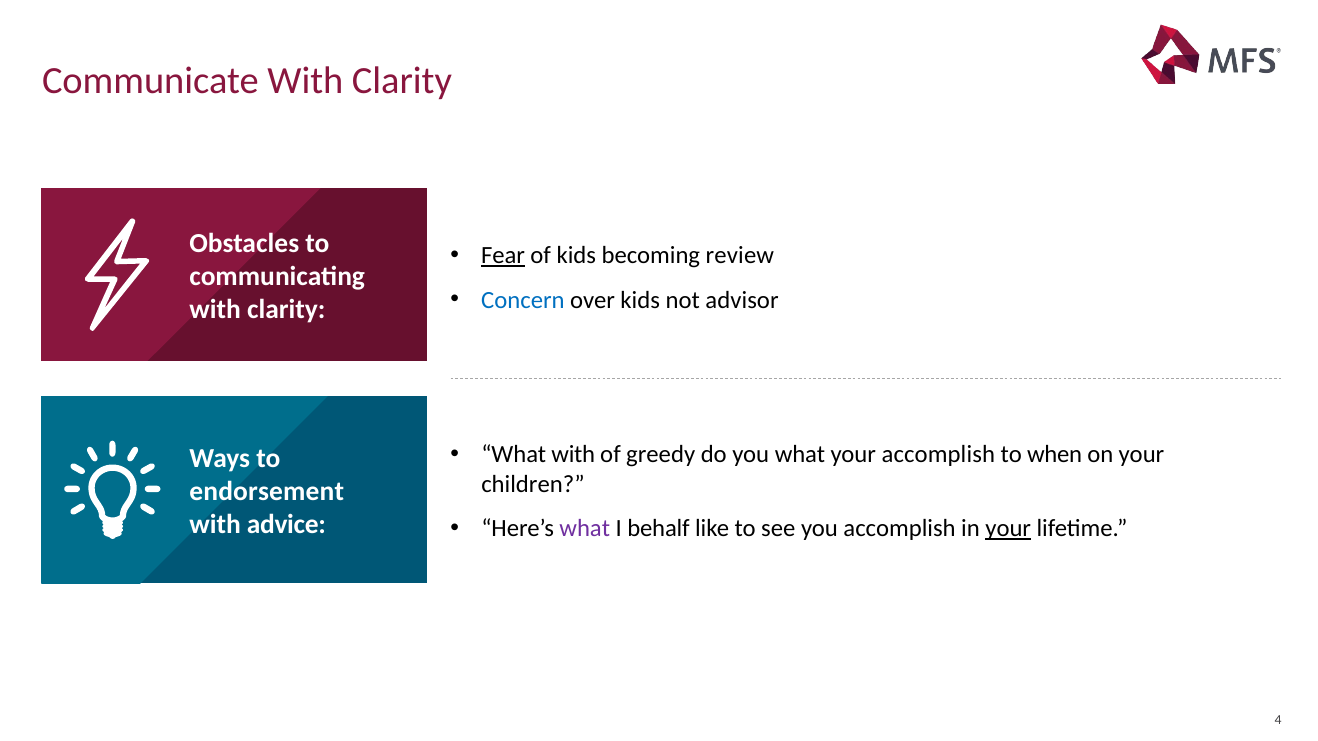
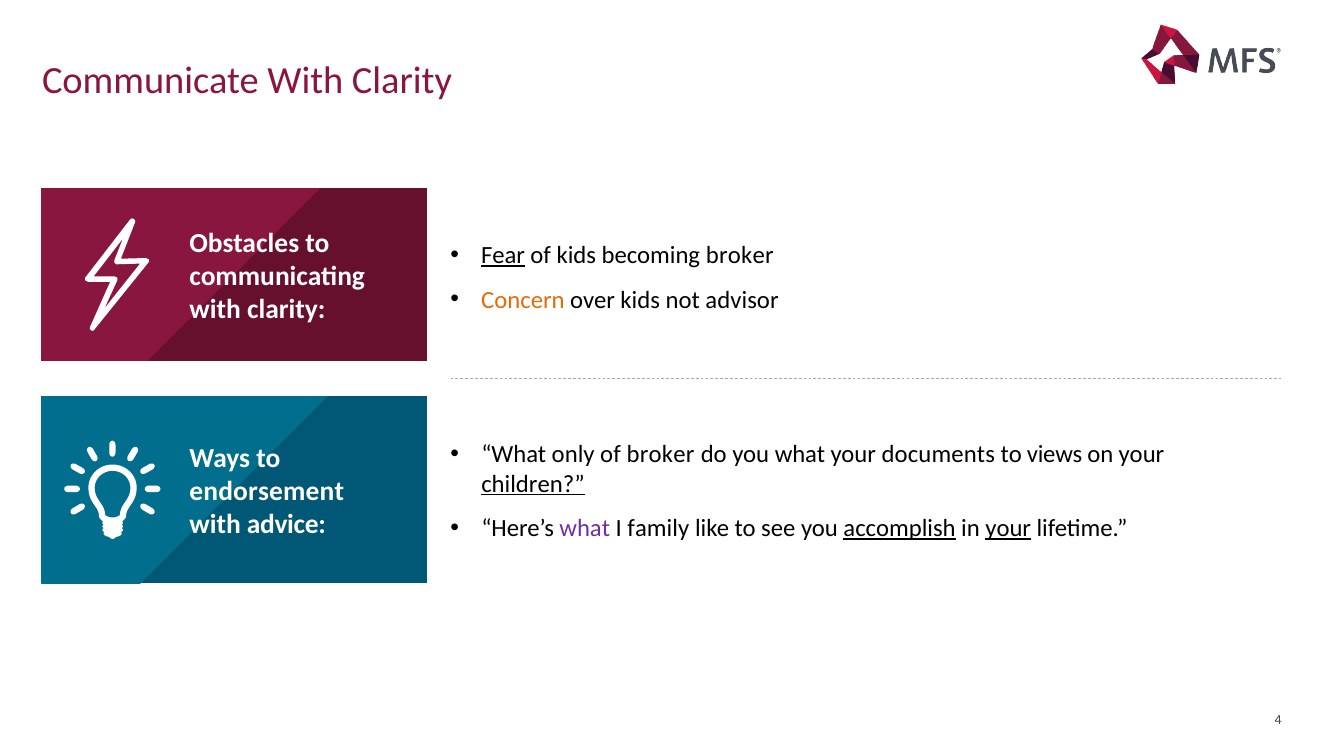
becoming review: review -> broker
Concern colour: blue -> orange
What with: with -> only
of greedy: greedy -> broker
your accomplish: accomplish -> documents
when: when -> views
children underline: none -> present
behalf: behalf -> family
accomplish at (900, 529) underline: none -> present
